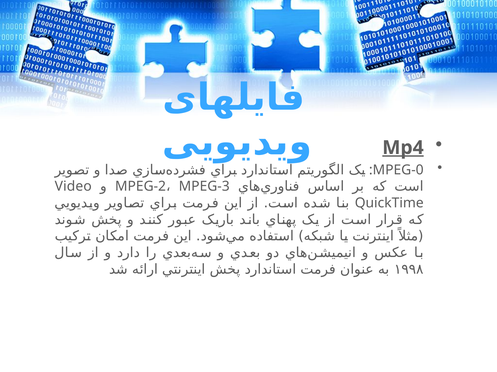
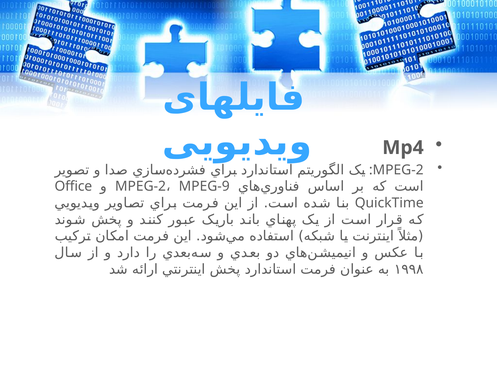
Mp4 underline: present -> none
MPEG-0 at (398, 170): MPEG-0 -> MPEG-2
Video: Video -> Office
MPEG-3: MPEG-3 -> MPEG-9
